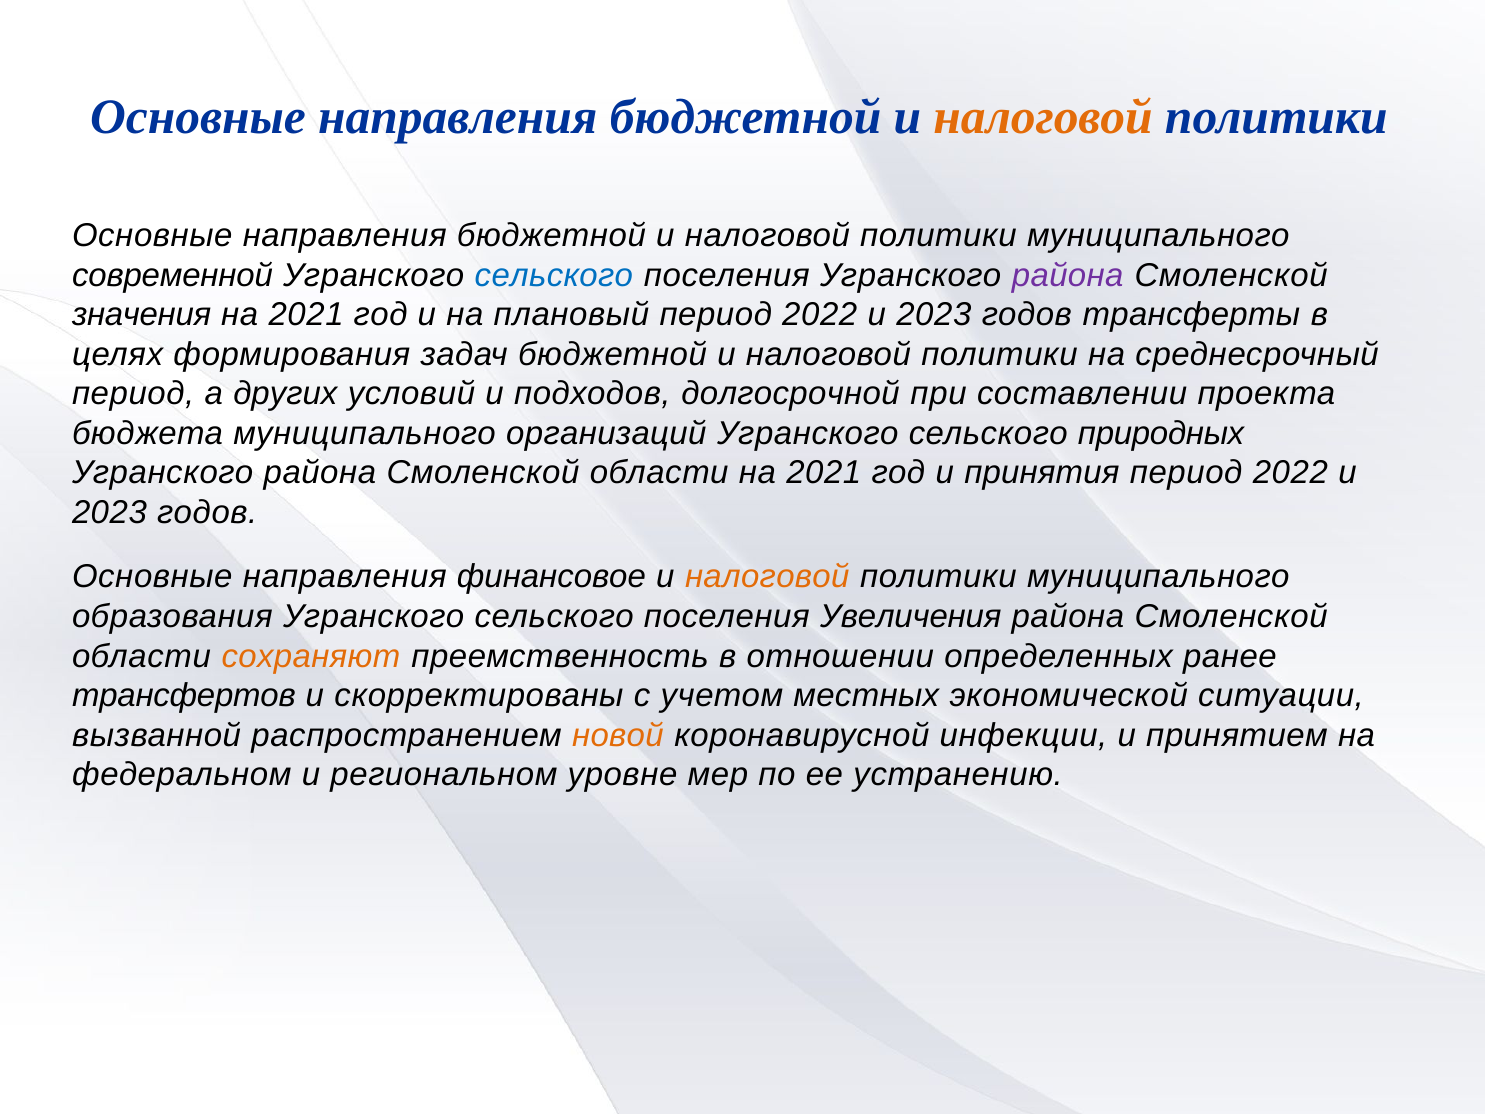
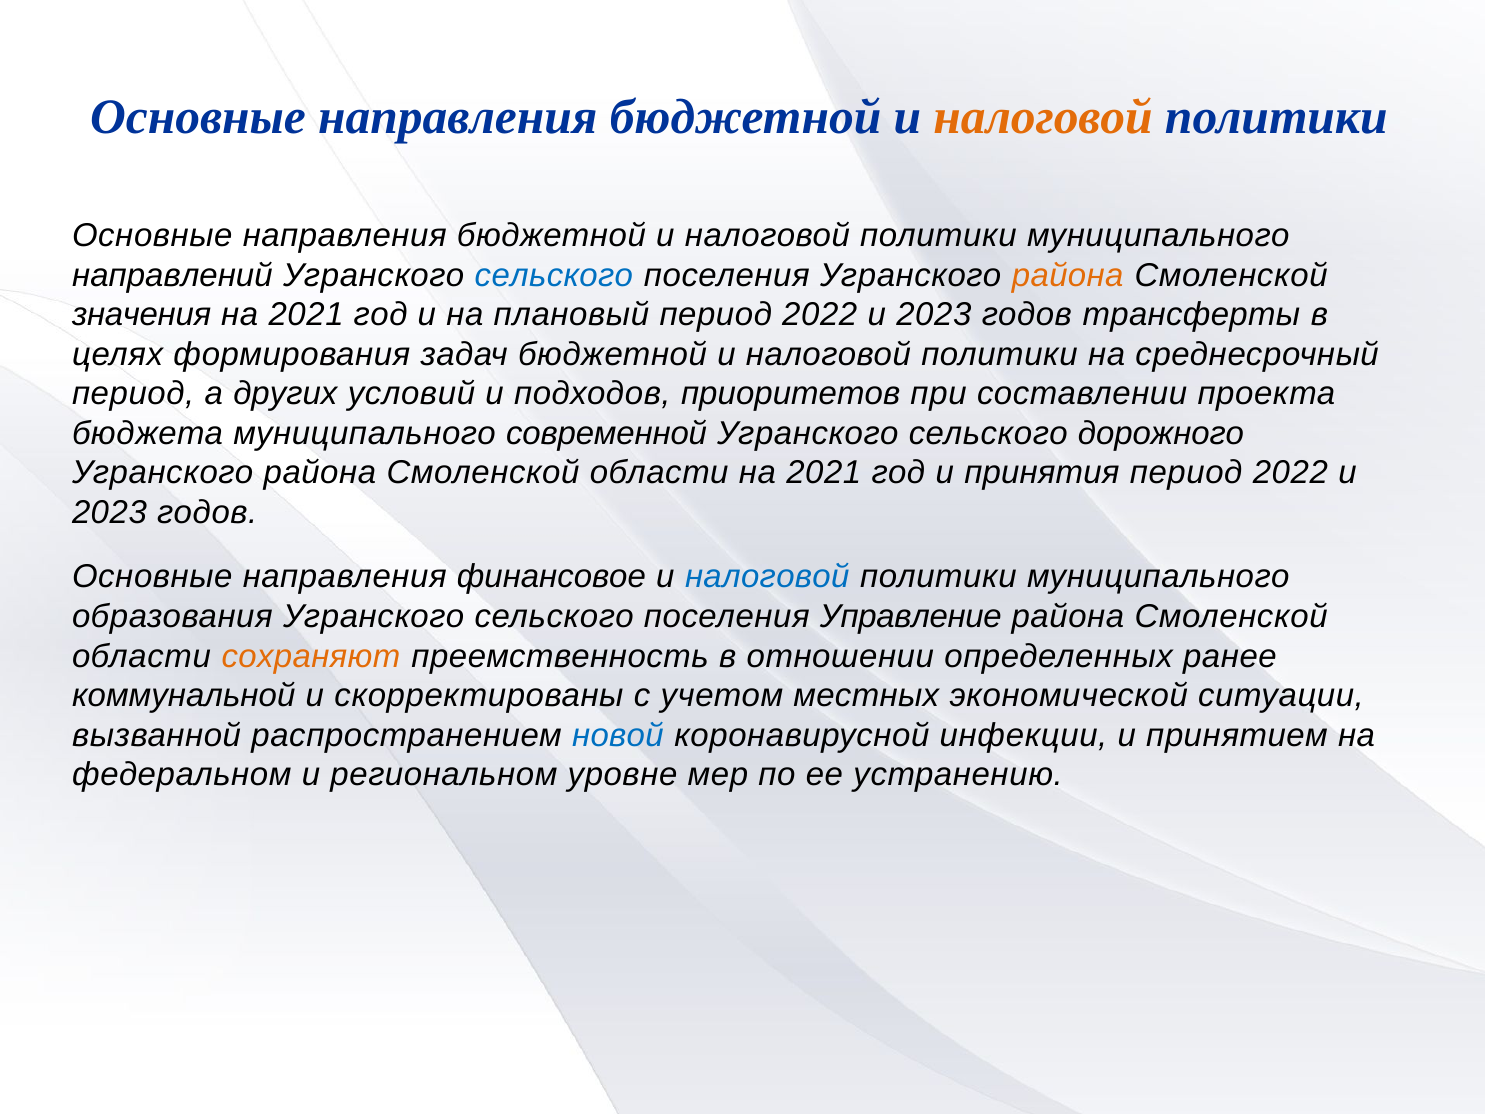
современной: современной -> направлений
района at (1068, 275) colour: purple -> orange
долгосрочной: долгосрочной -> приоритетов
организаций: организаций -> современной
природных: природных -> дорожного
налоговой at (767, 577) colour: orange -> blue
Увеличения: Увеличения -> Управление
трансфертов: трансфертов -> коммунальной
новой colour: orange -> blue
